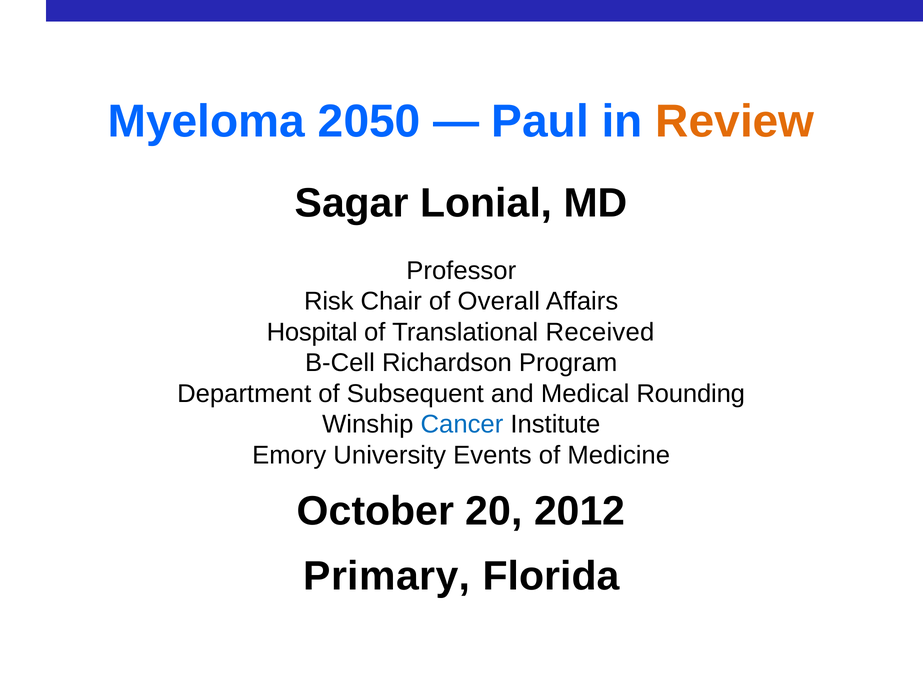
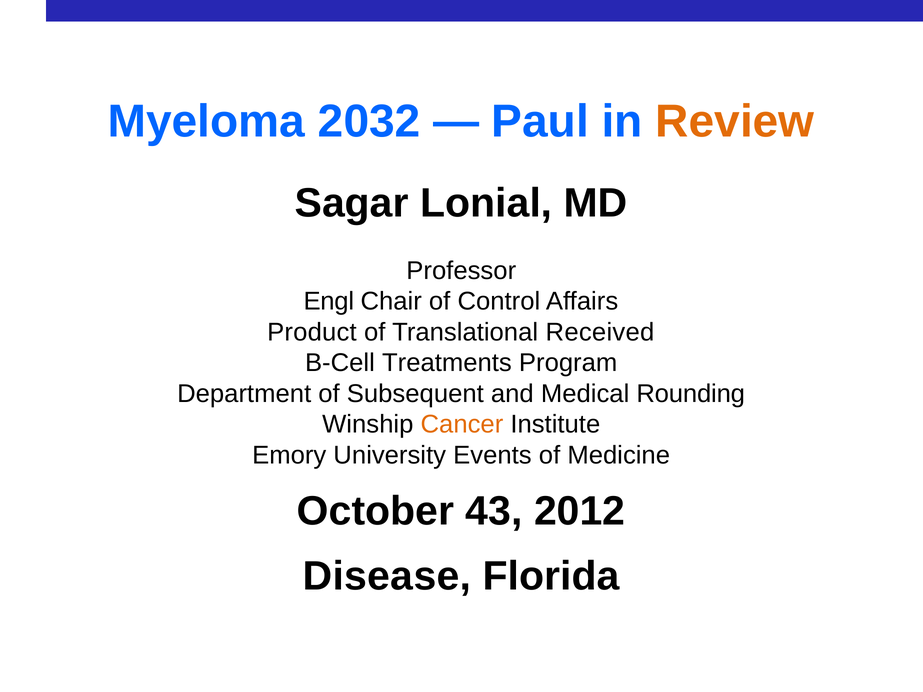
2050: 2050 -> 2032
Risk: Risk -> Engl
Overall: Overall -> Control
Hospital: Hospital -> Product
Richardson: Richardson -> Treatments
Cancer colour: blue -> orange
20: 20 -> 43
Primary: Primary -> Disease
